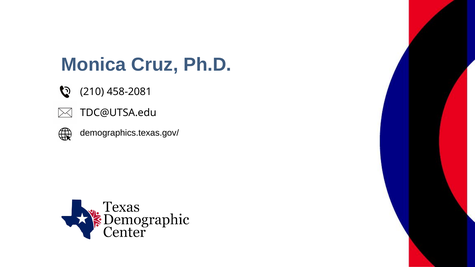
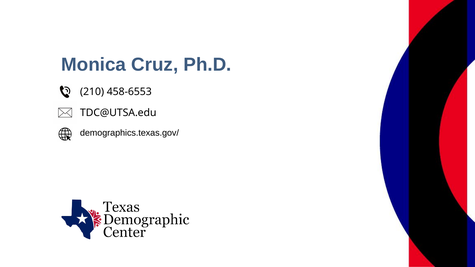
458-2081: 458-2081 -> 458-6553
